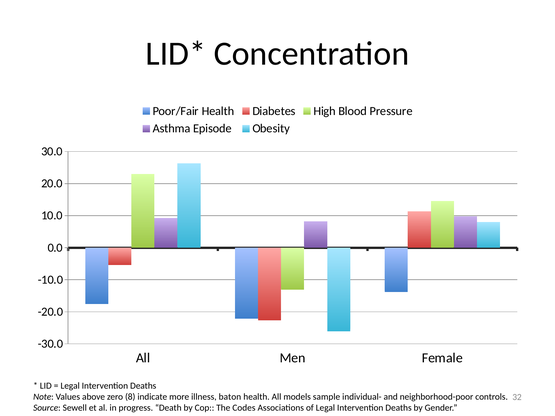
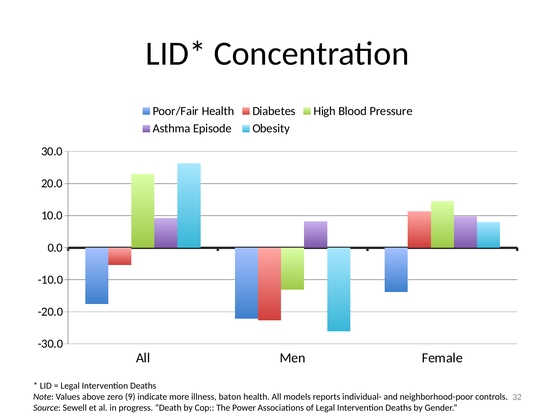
8: 8 -> 9
sample: sample -> reports
Codes: Codes -> Power
